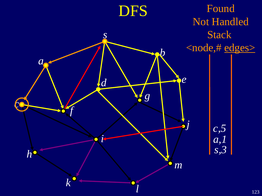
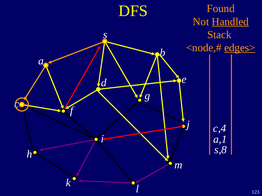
Handled underline: none -> present
c,5: c,5 -> c,4
s,3: s,3 -> s,8
